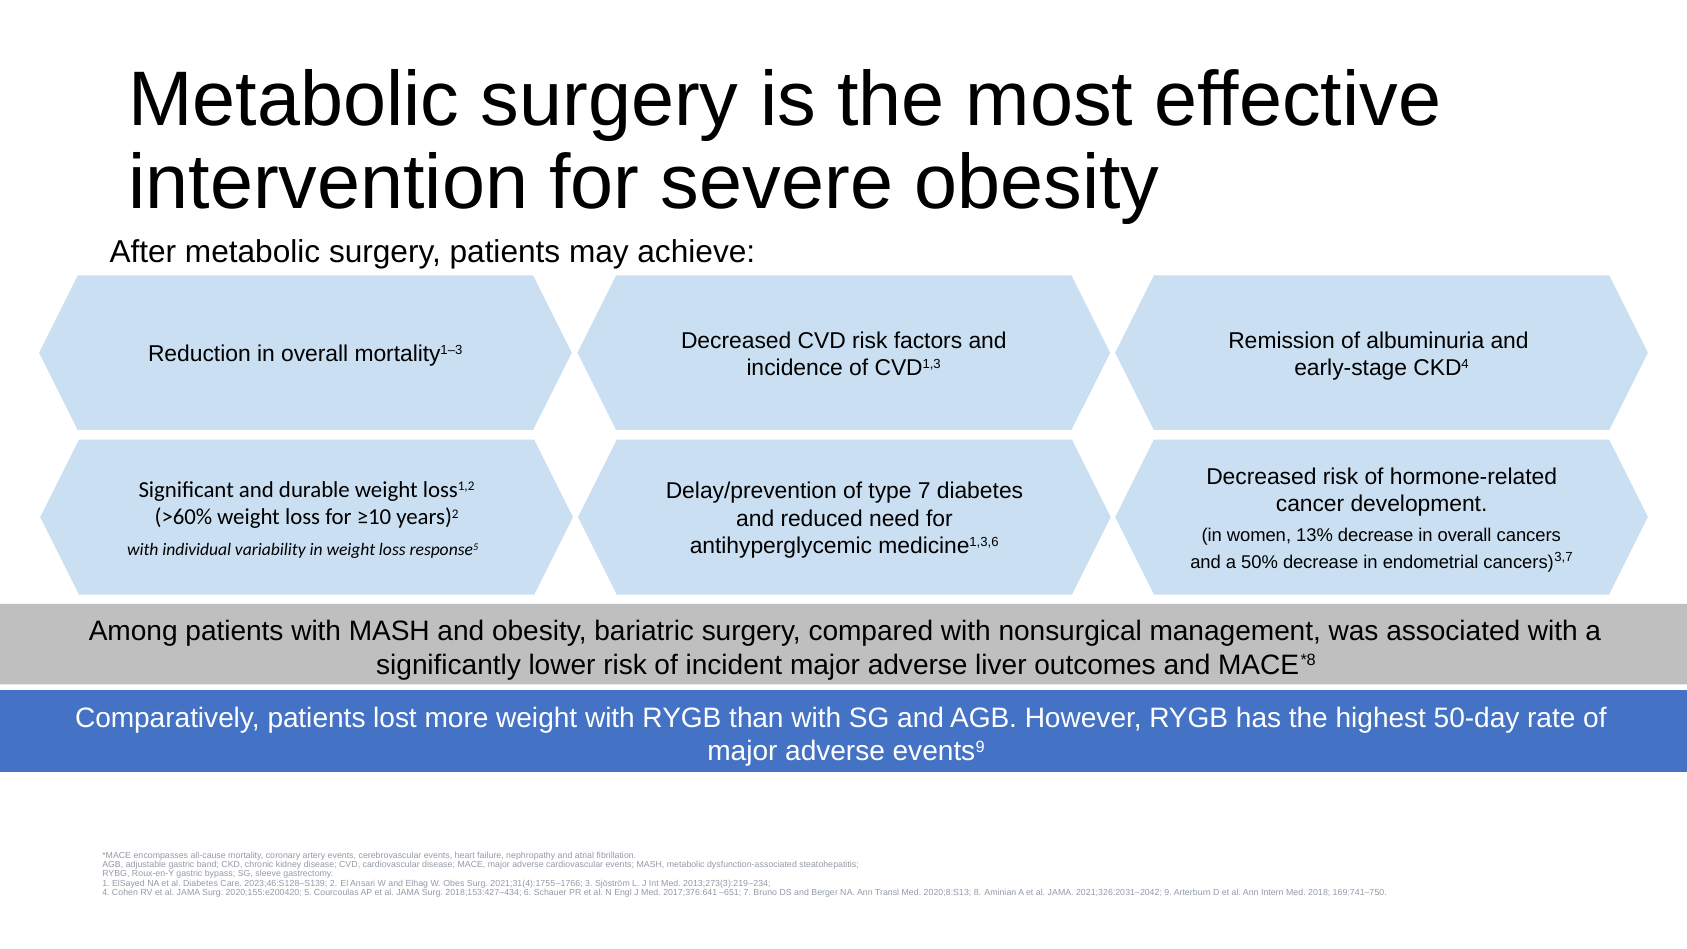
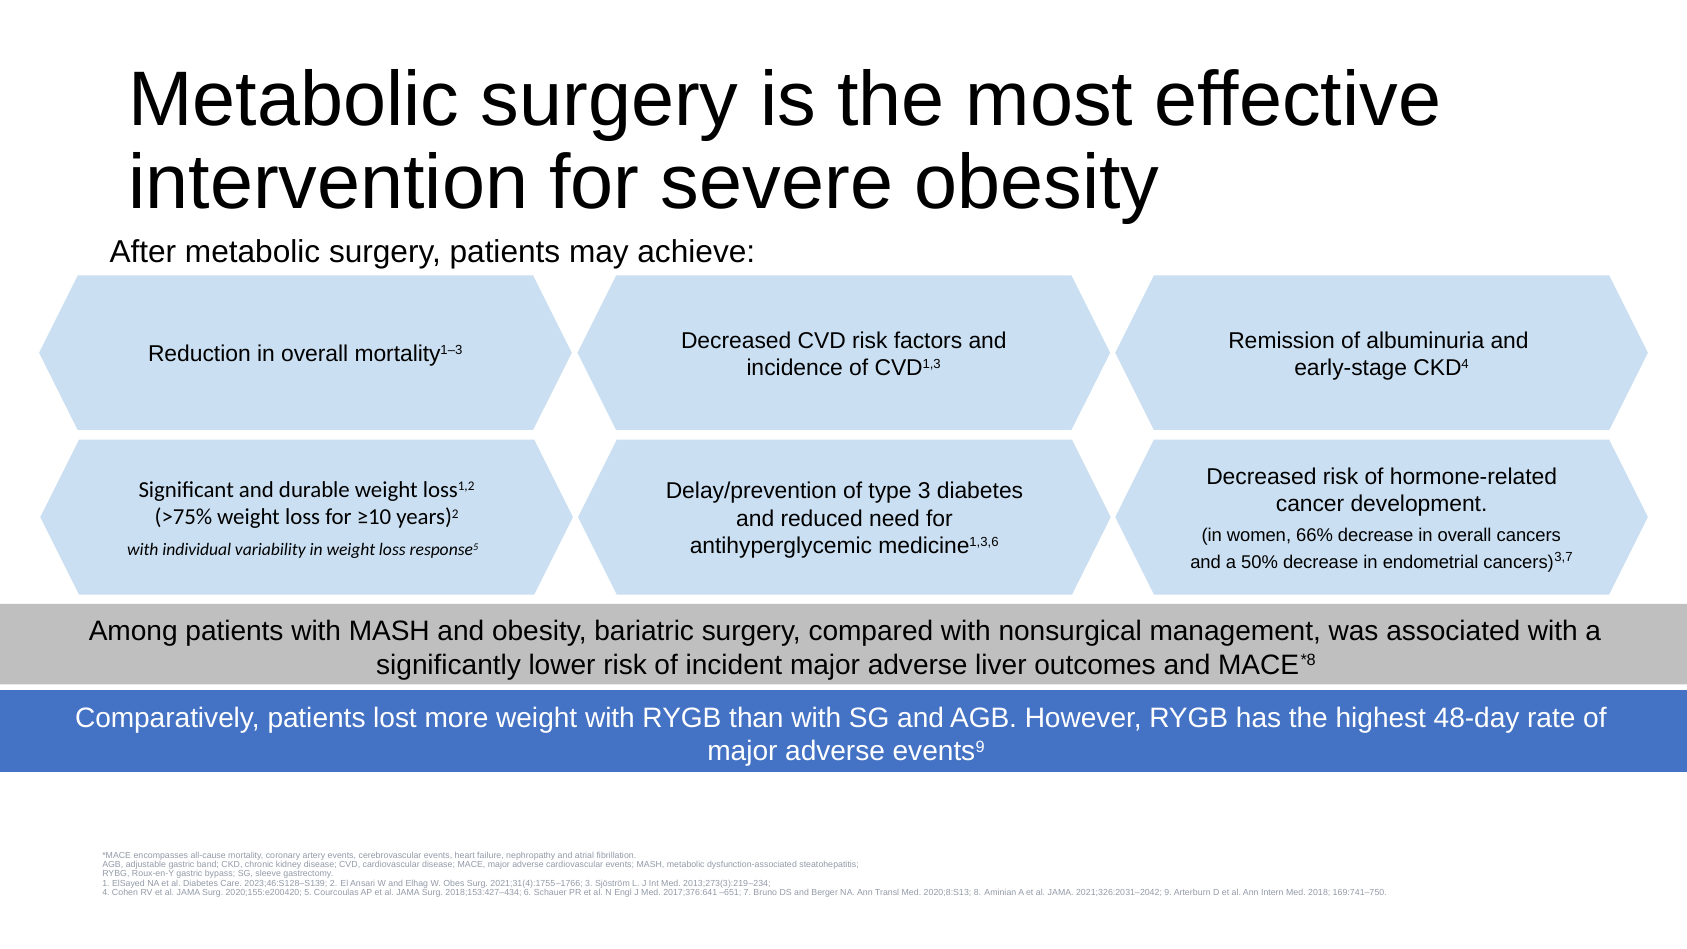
type 7: 7 -> 3
>60%: >60% -> >75%
13%: 13% -> 66%
50-day: 50-day -> 48-day
